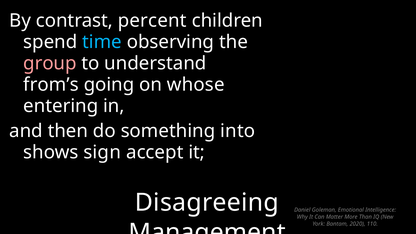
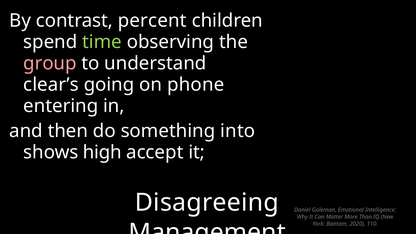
time colour: light blue -> light green
from’s: from’s -> clear’s
whose: whose -> phone
sign: sign -> high
